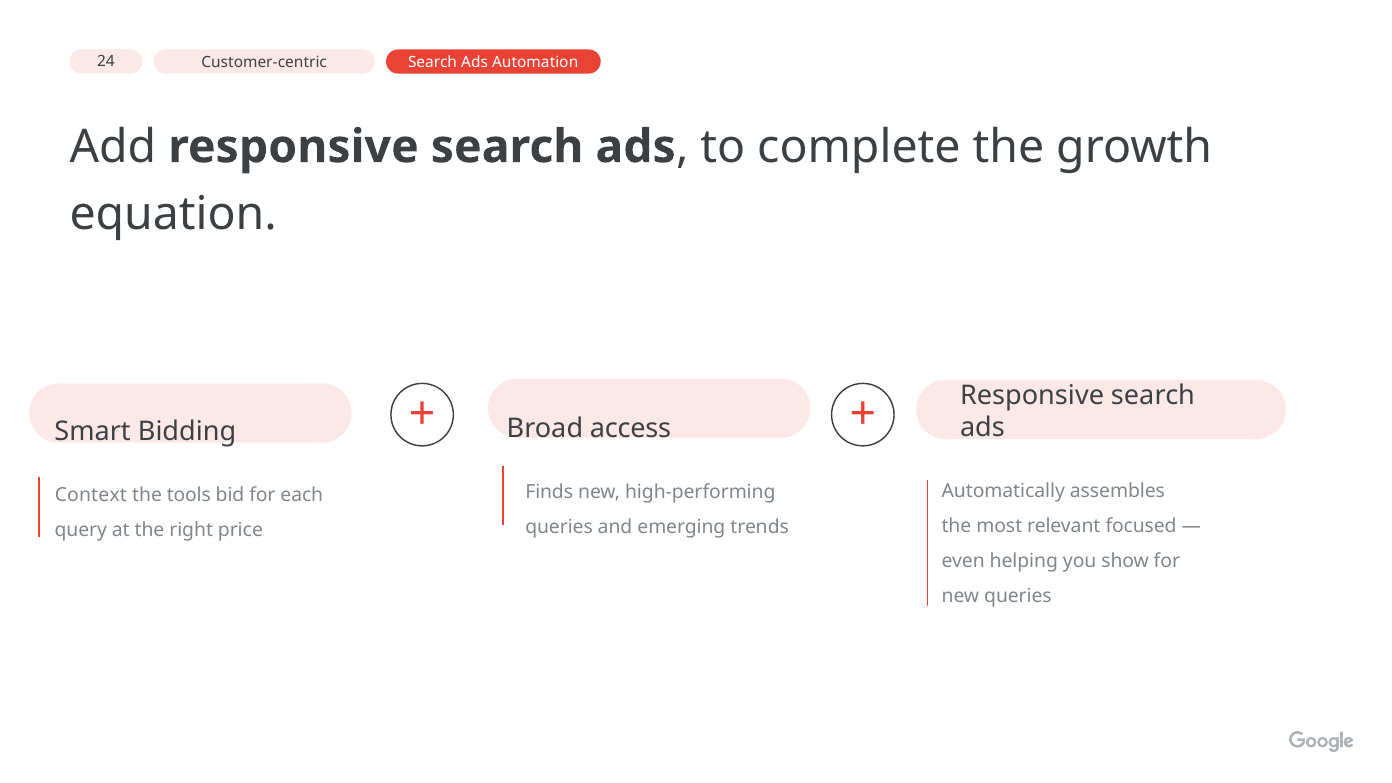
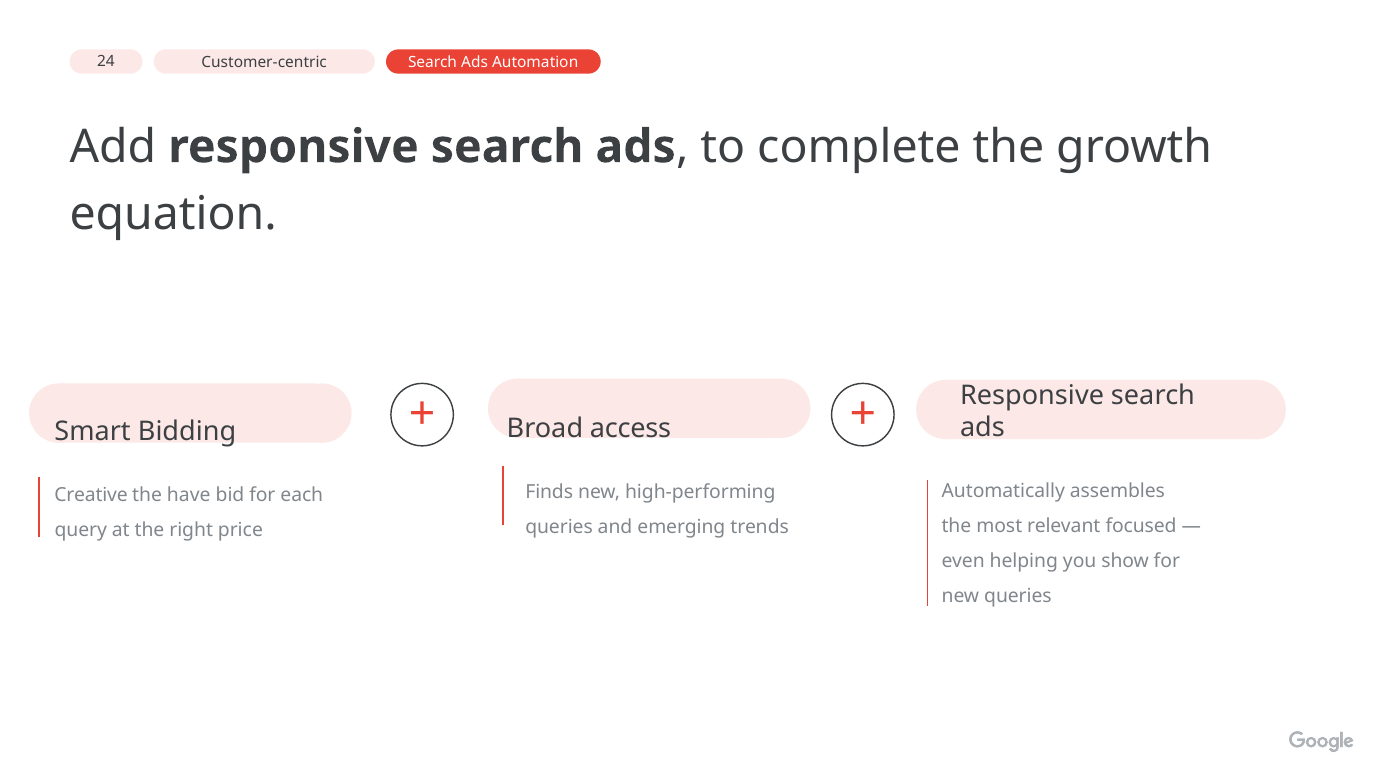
Context: Context -> Creative
tools: tools -> have
